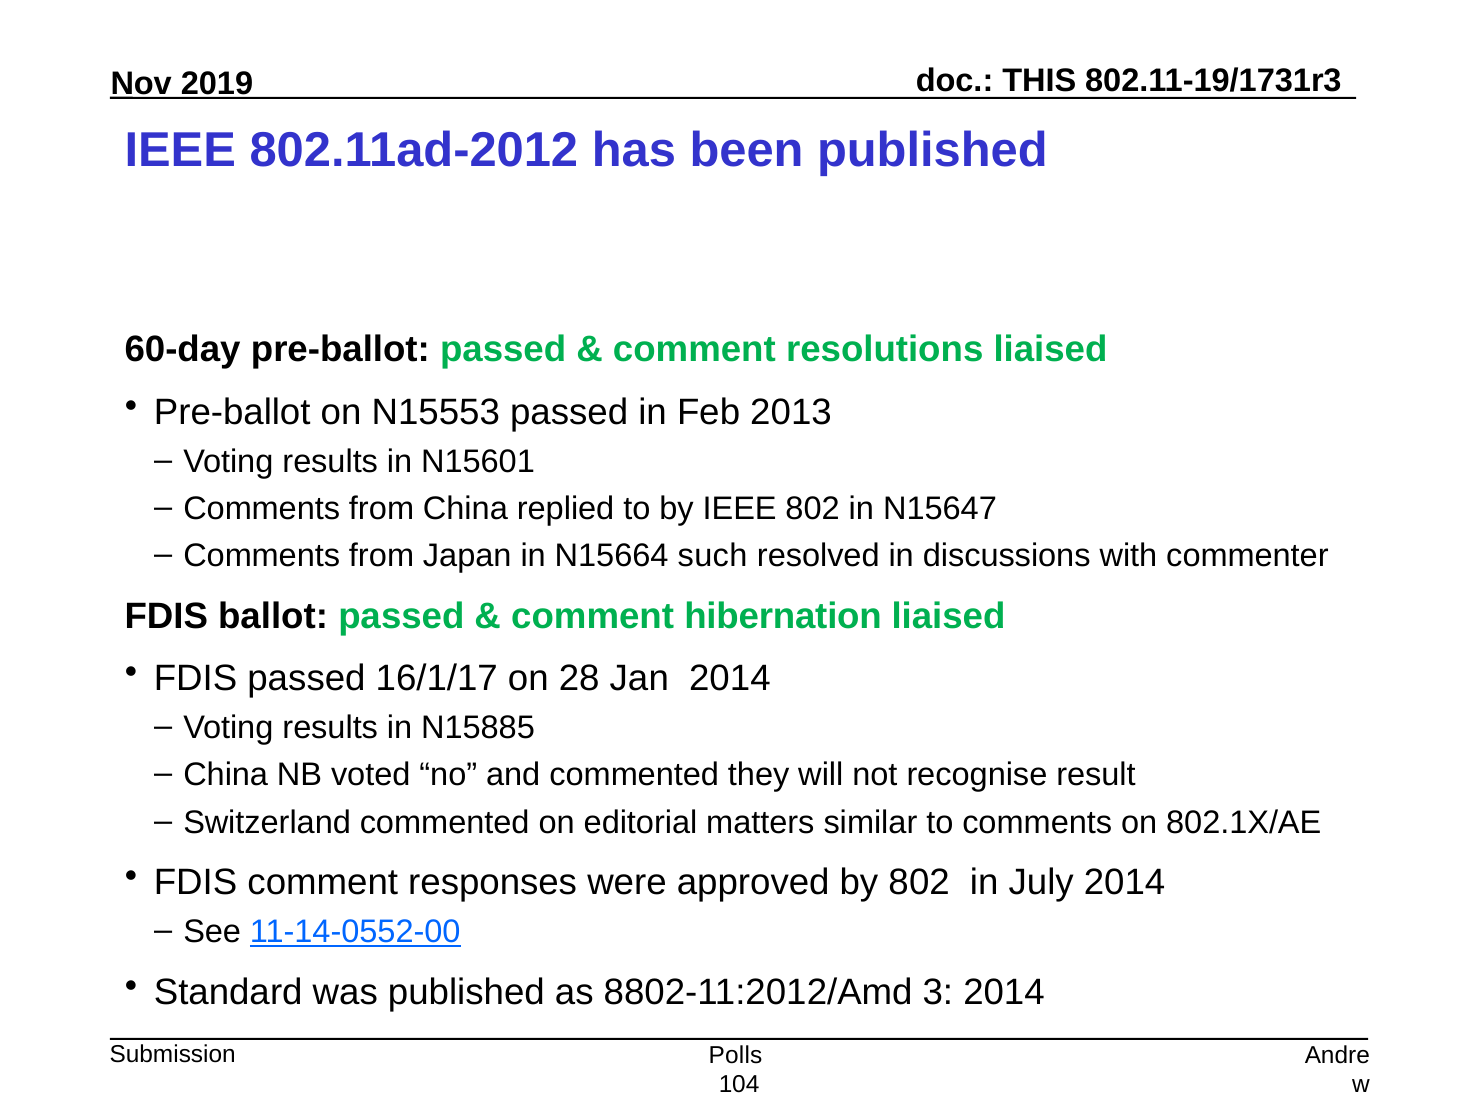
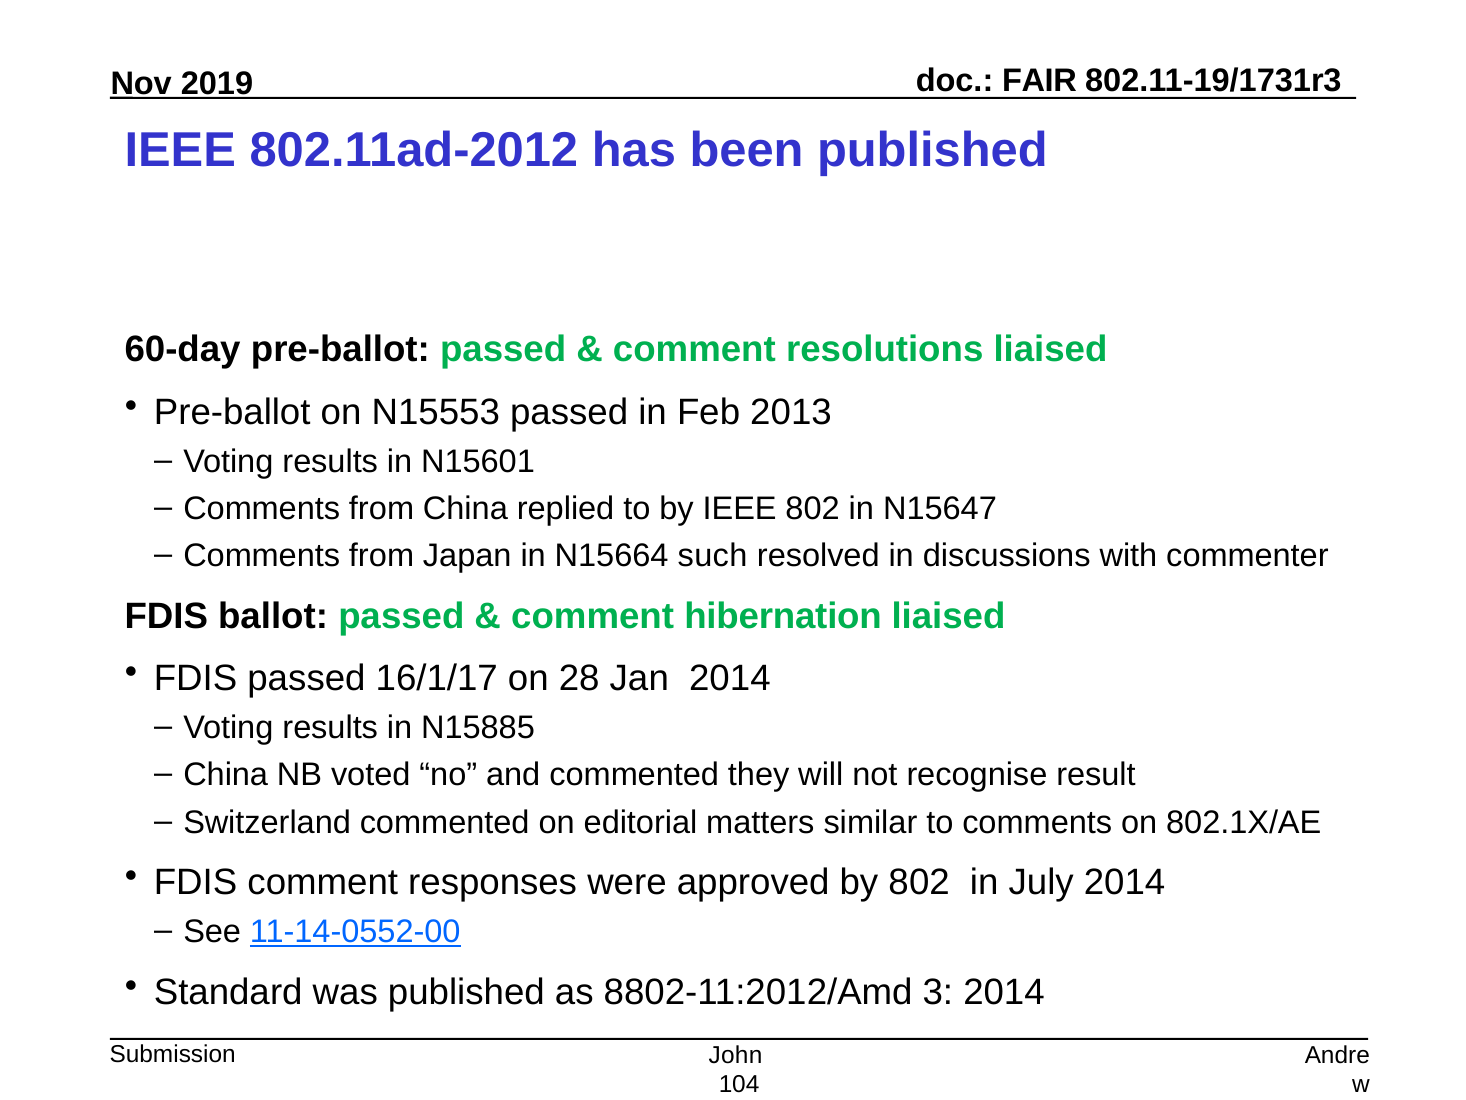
THIS: THIS -> FAIR
Polls: Polls -> John
